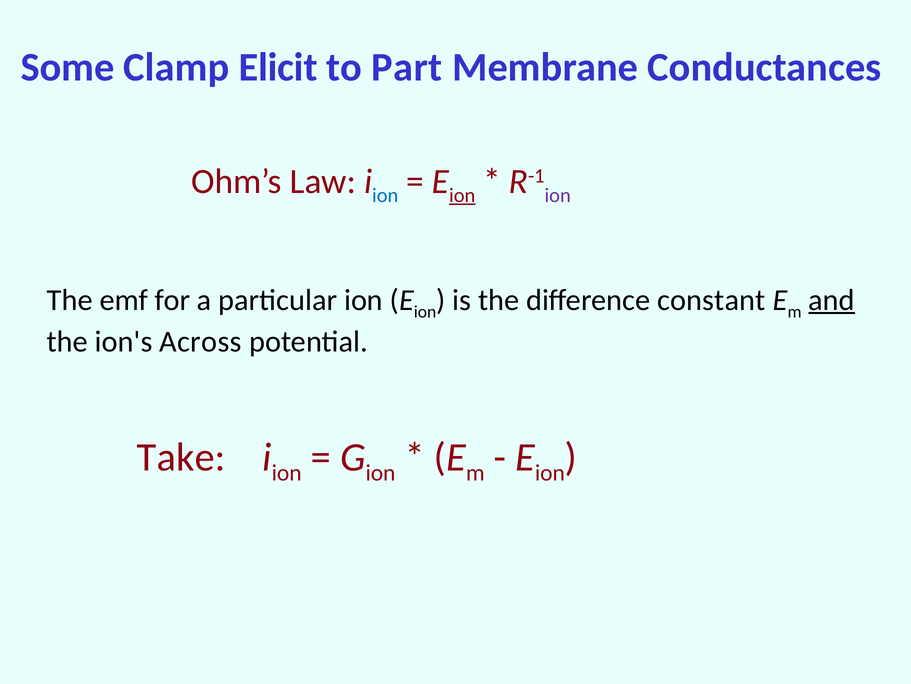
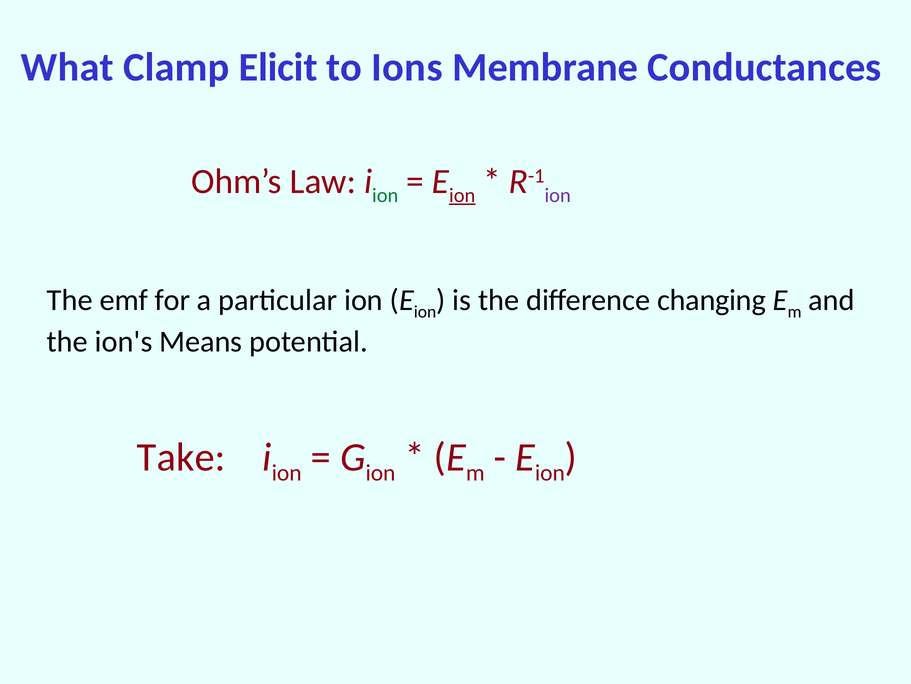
Some: Some -> What
Part: Part -> Ions
ion at (385, 195) colour: blue -> green
constant: constant -> changing
and underline: present -> none
Across: Across -> Means
